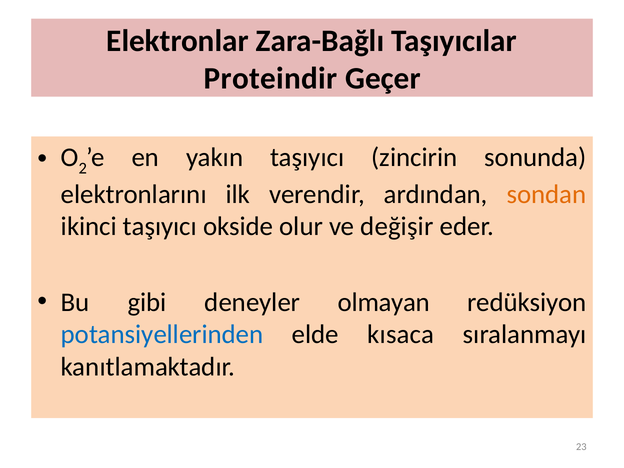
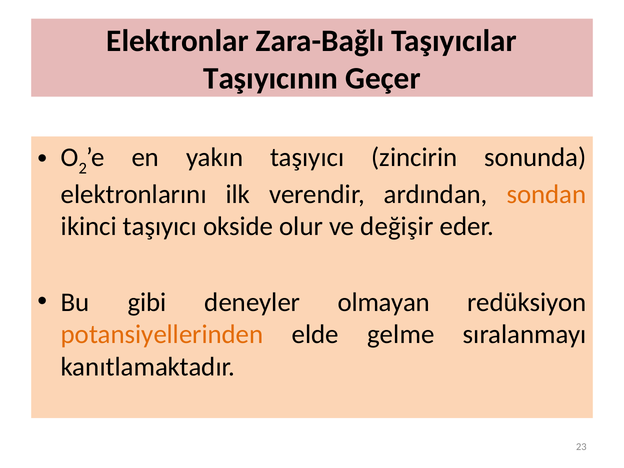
Proteindir: Proteindir -> Taşıyıcının
potansiyellerinden colour: blue -> orange
kısaca: kısaca -> gelme
